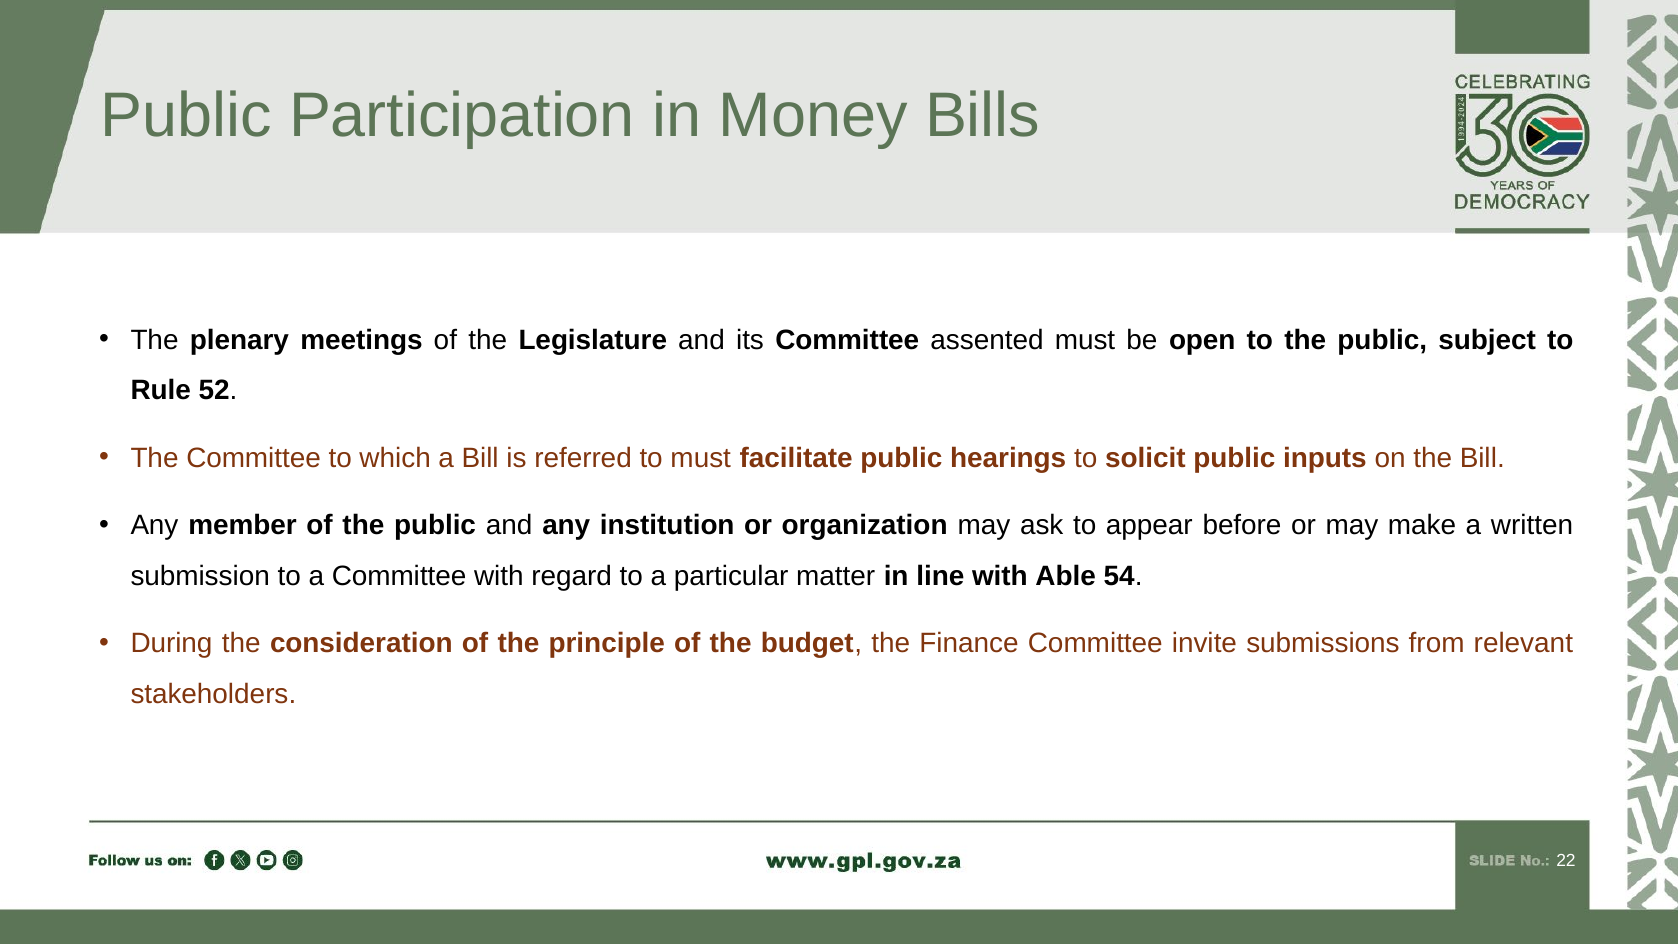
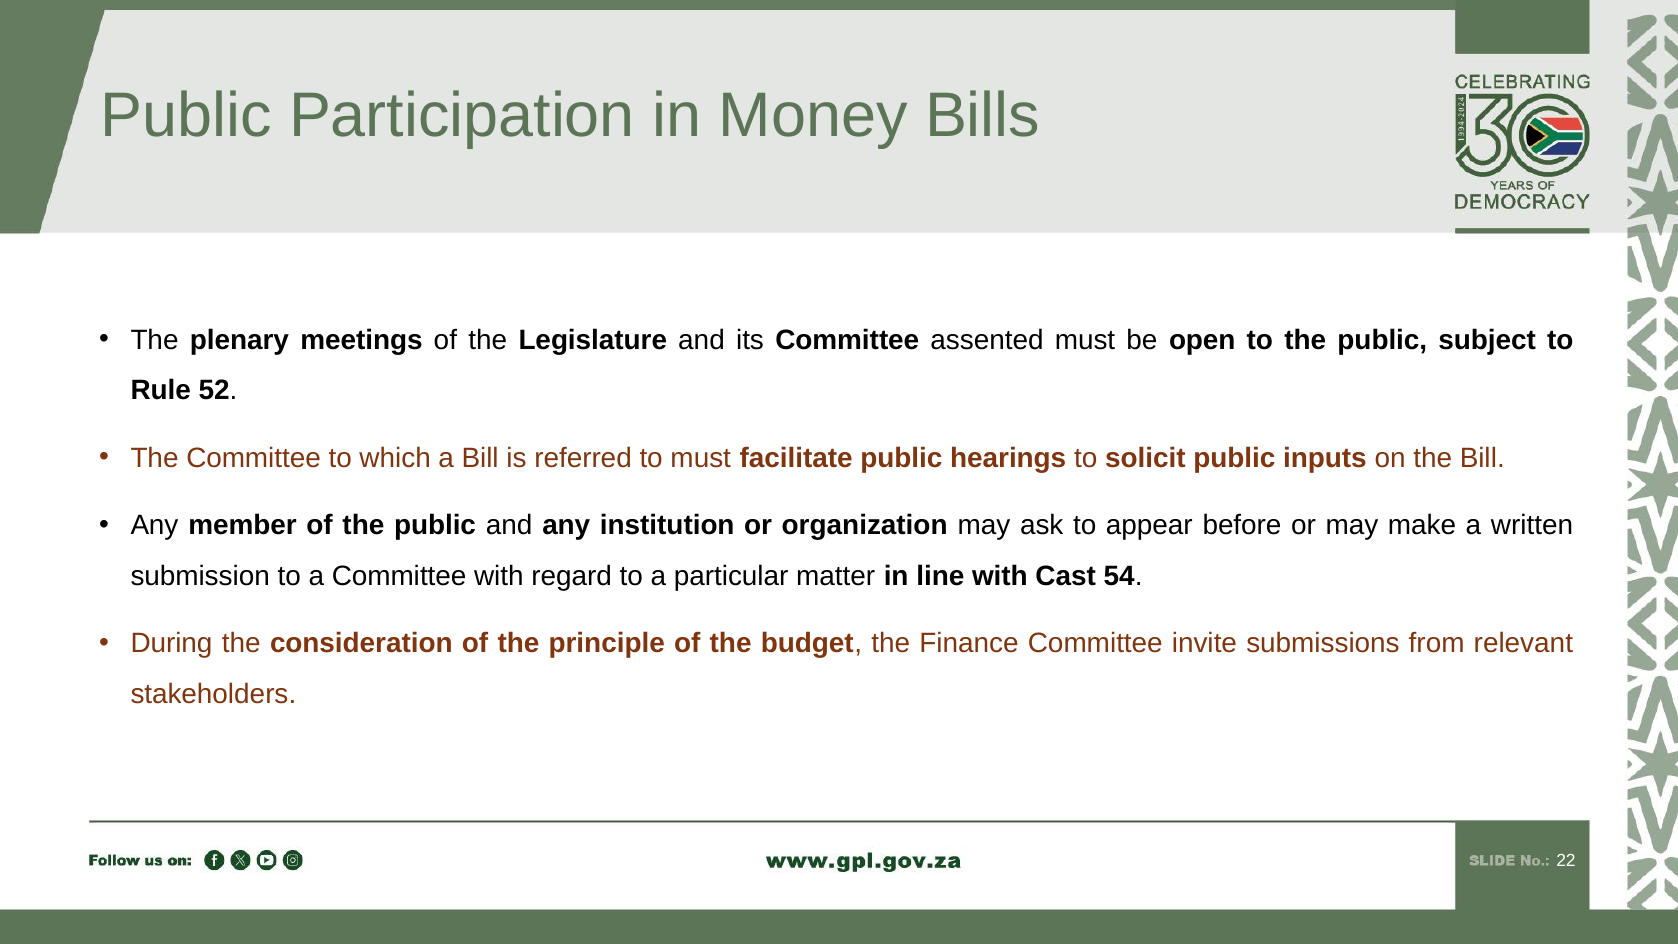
Able: Able -> Cast
